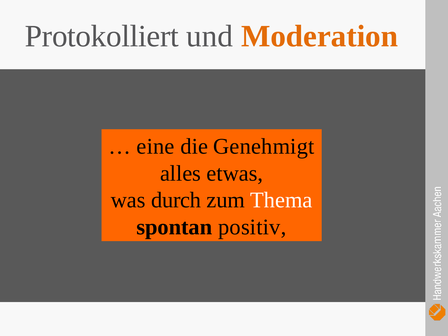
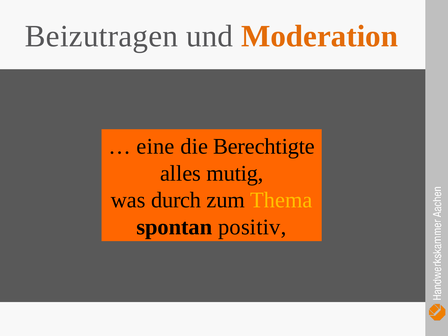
Protokolliert: Protokolliert -> Beizutragen
Genehmigt: Genehmigt -> Berechtigte
etwas: etwas -> mutig
Thema colour: white -> yellow
